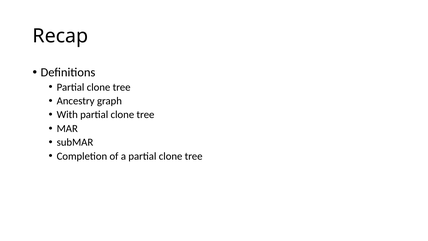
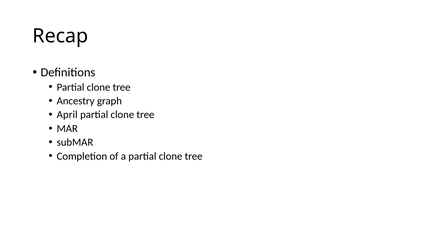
With: With -> April
